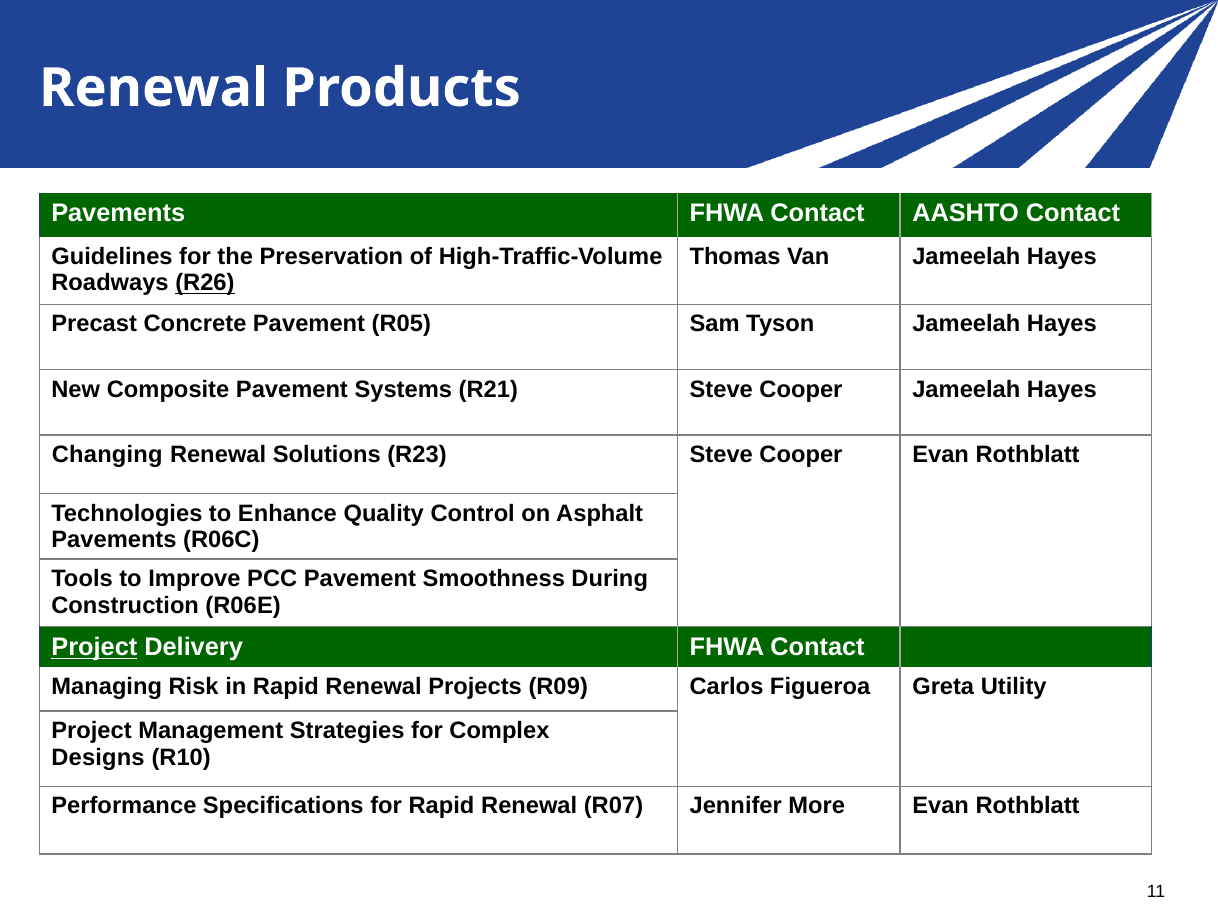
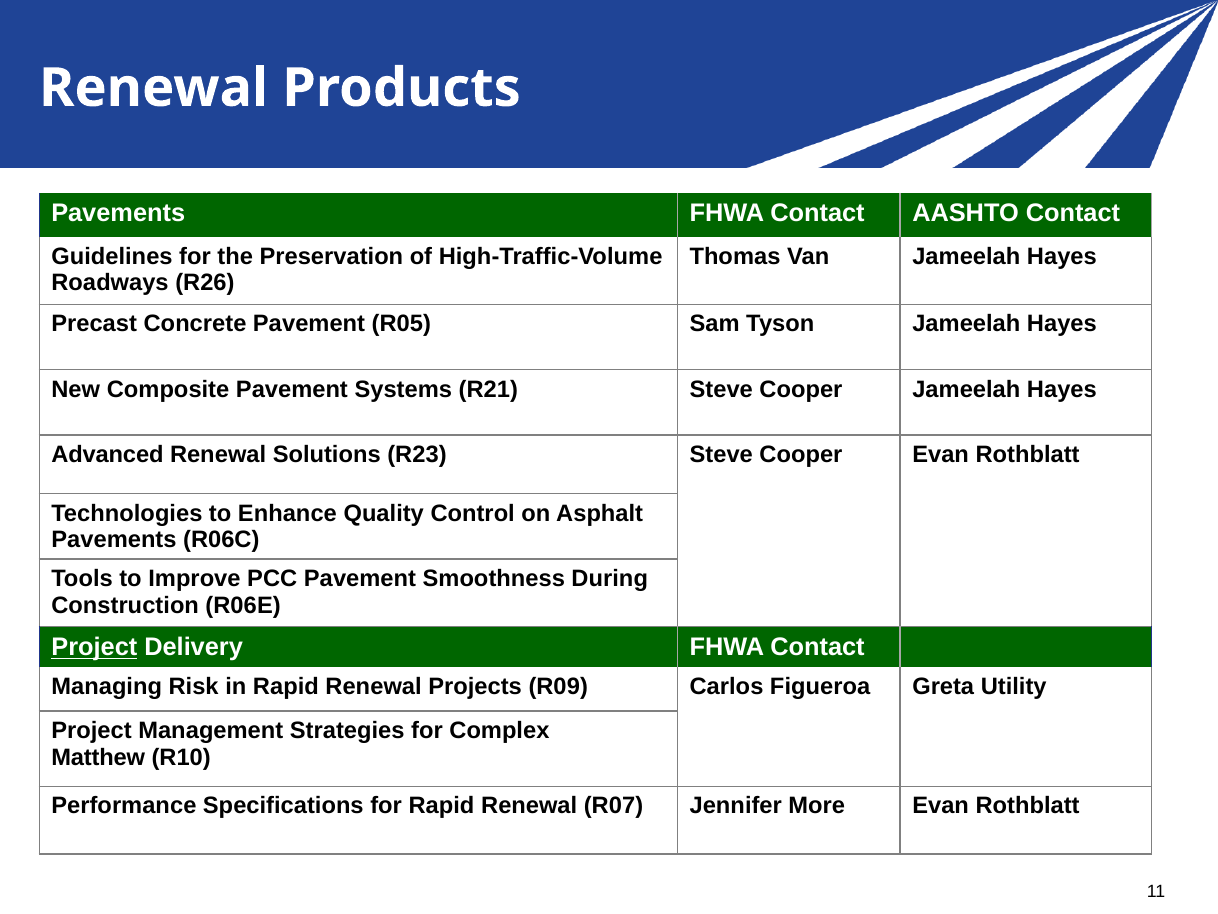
R26 underline: present -> none
Changing: Changing -> Advanced
Designs: Designs -> Matthew
